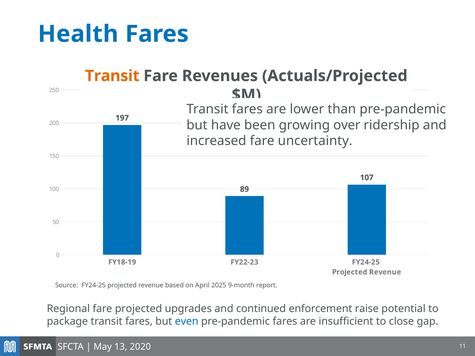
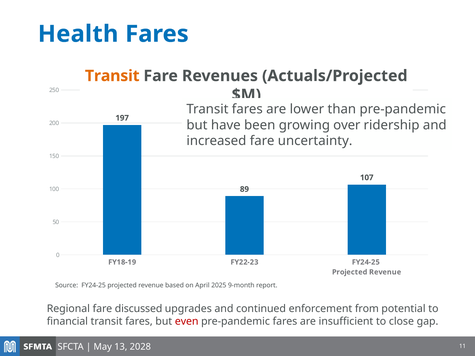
fare projected: projected -> discussed
raise: raise -> from
package: package -> financial
even colour: blue -> red
2020: 2020 -> 2028
